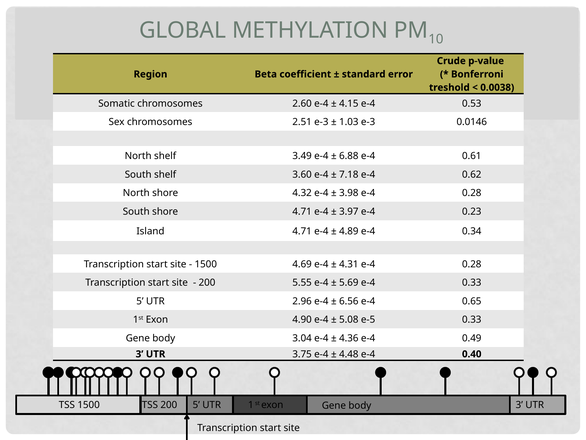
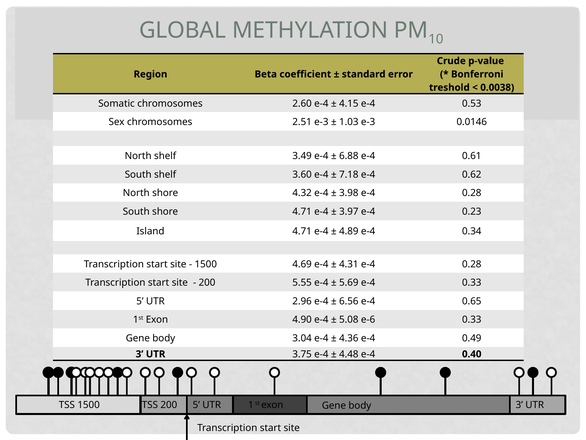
e-5: e-5 -> e-6
